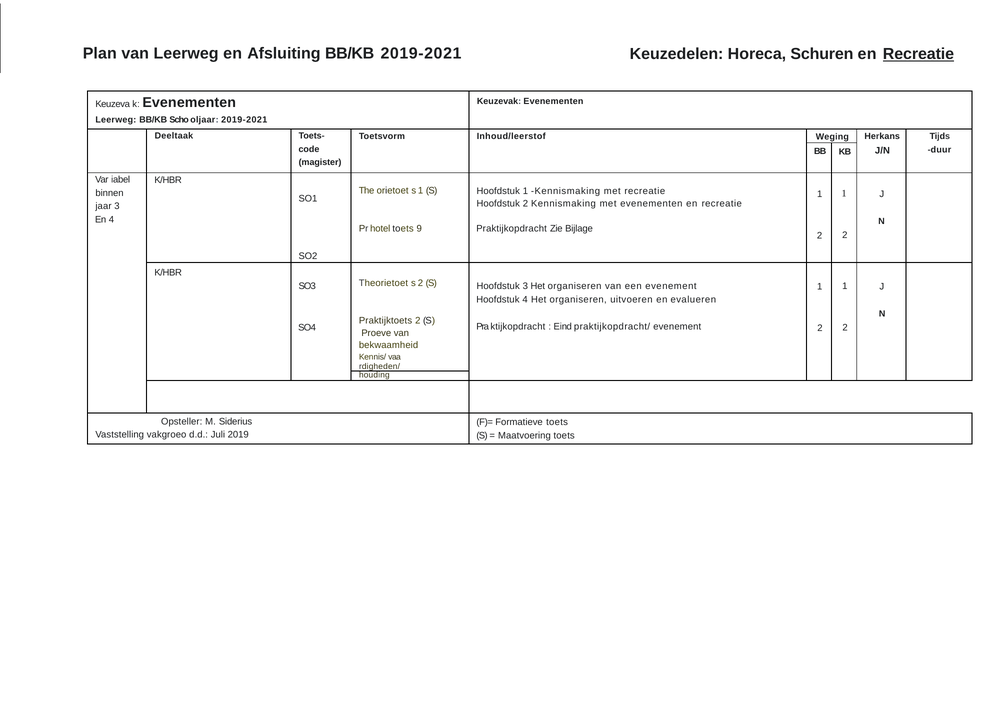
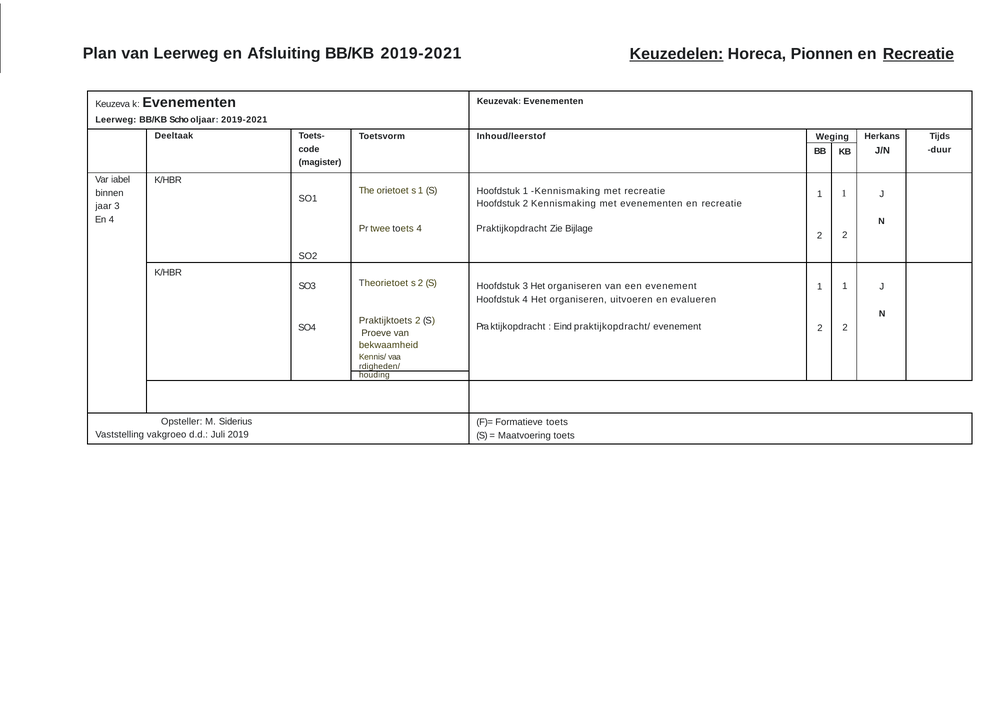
Keuzedelen underline: none -> present
Schuren: Schuren -> Pionnen
hotel: hotel -> twee
toets 9: 9 -> 4
